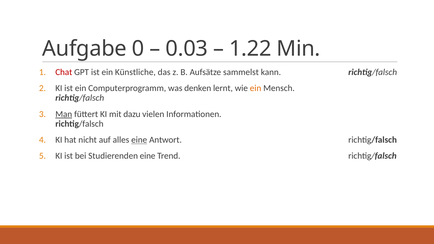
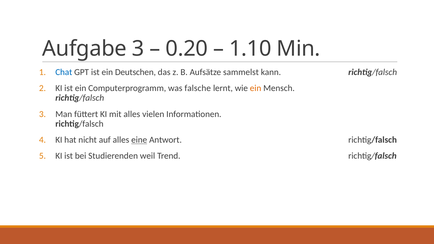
Aufgabe 0: 0 -> 3
0.03: 0.03 -> 0.20
1.22: 1.22 -> 1.10
Chat colour: red -> blue
Künstliche: Künstliche -> Deutschen
denken: denken -> falsche
Man underline: present -> none
mit dazu: dazu -> alles
Studierenden eine: eine -> weil
